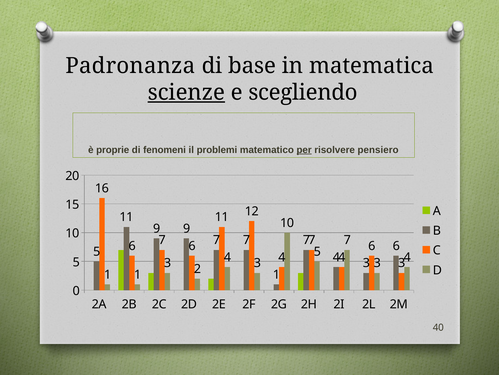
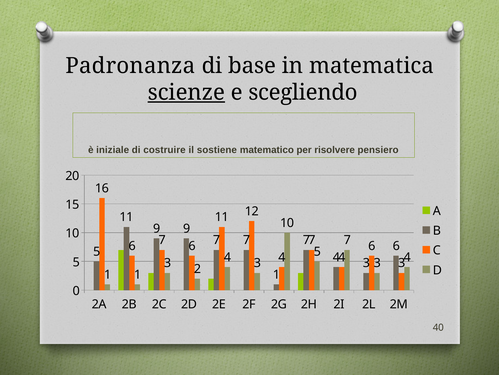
proprie: proprie -> iniziale
fenomeni: fenomeni -> costruire
problemi: problemi -> sostiene
per underline: present -> none
